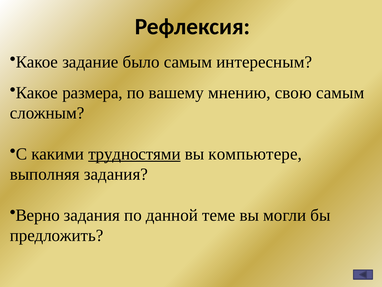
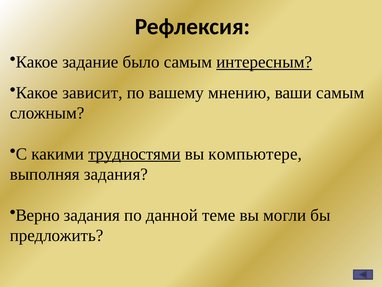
интересным underline: none -> present
размера: размера -> зависит
свою: свою -> ваши
